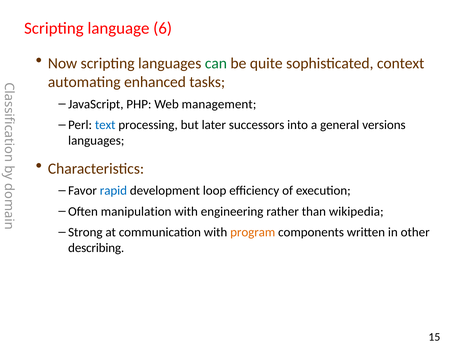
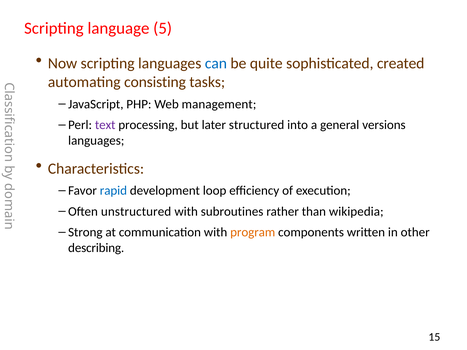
6: 6 -> 5
can colour: green -> blue
context: context -> created
enhanced: enhanced -> consisting
text colour: blue -> purple
successors: successors -> structured
manipulation: manipulation -> unstructured
engineering: engineering -> subroutines
